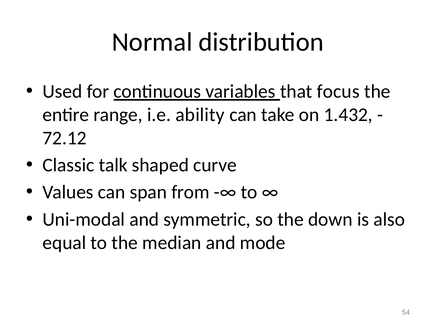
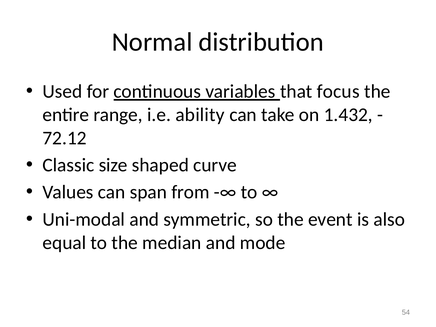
talk: talk -> size
down: down -> event
